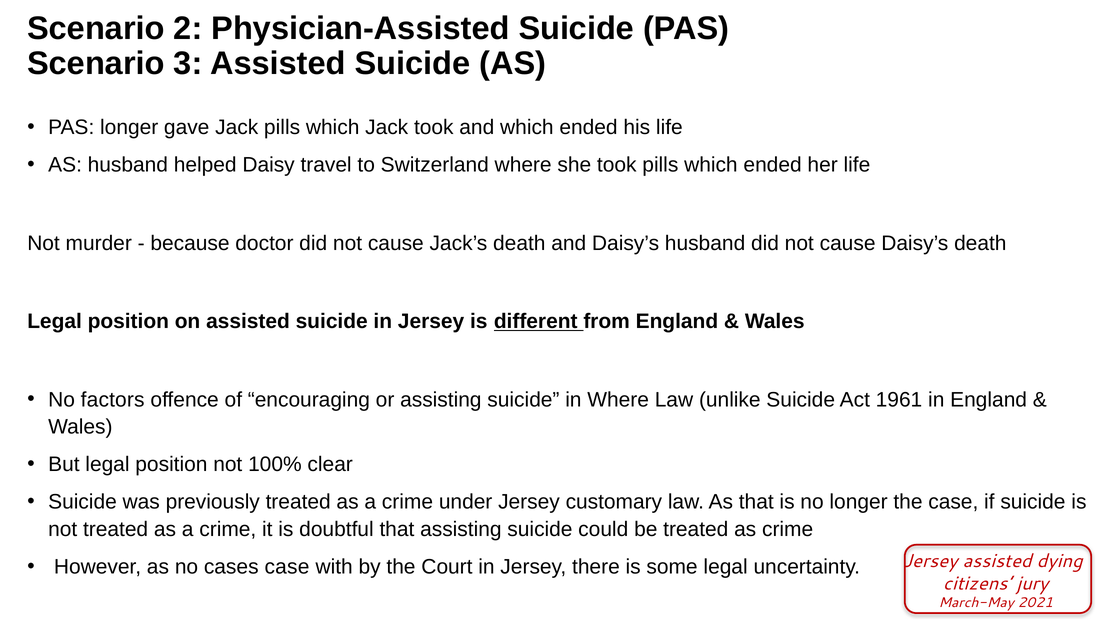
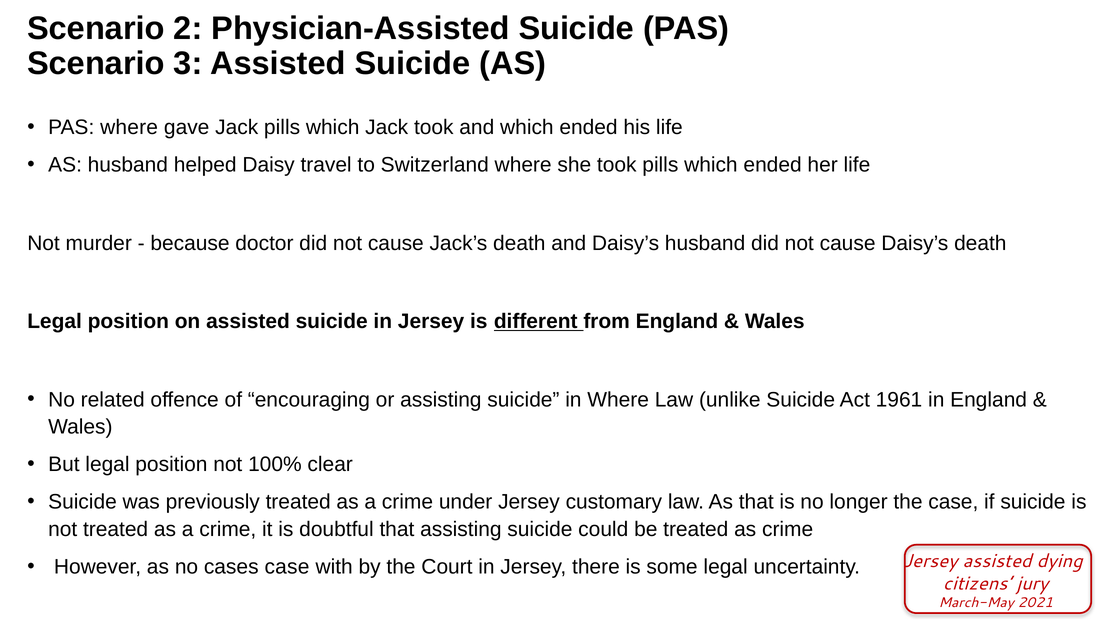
PAS longer: longer -> where
factors: factors -> related
